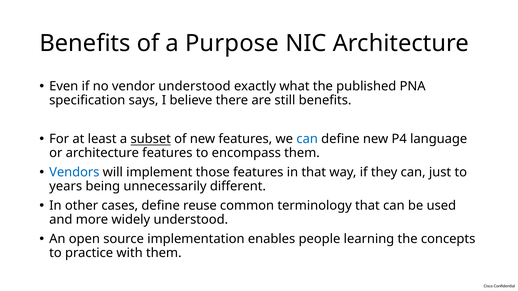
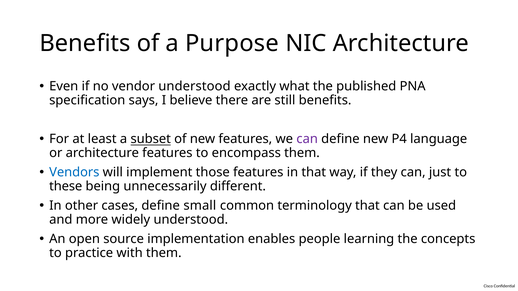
can at (307, 139) colour: blue -> purple
years: years -> these
reuse: reuse -> small
